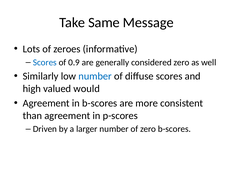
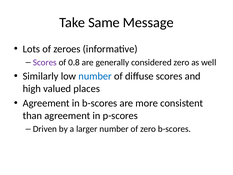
Scores at (45, 62) colour: blue -> purple
0.9: 0.9 -> 0.8
would: would -> places
